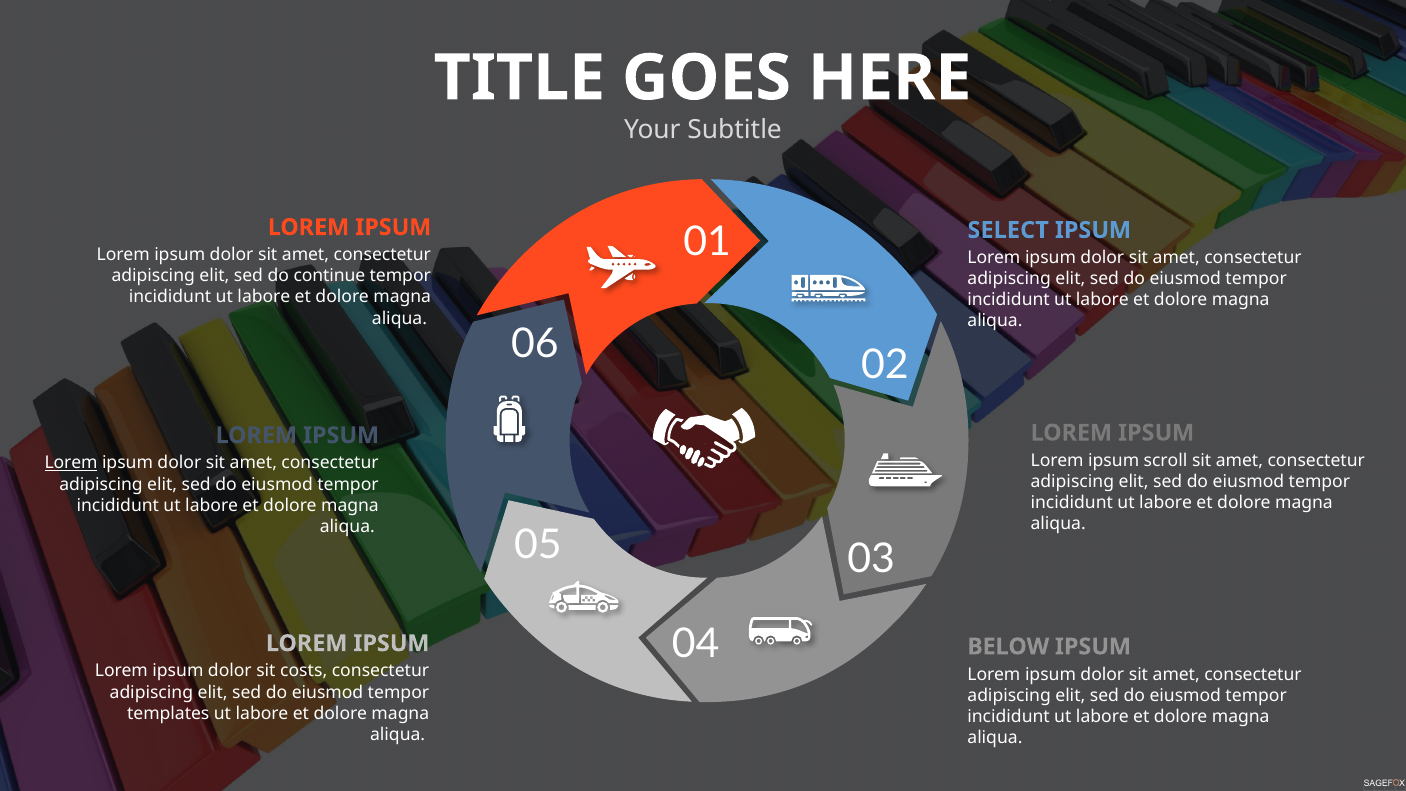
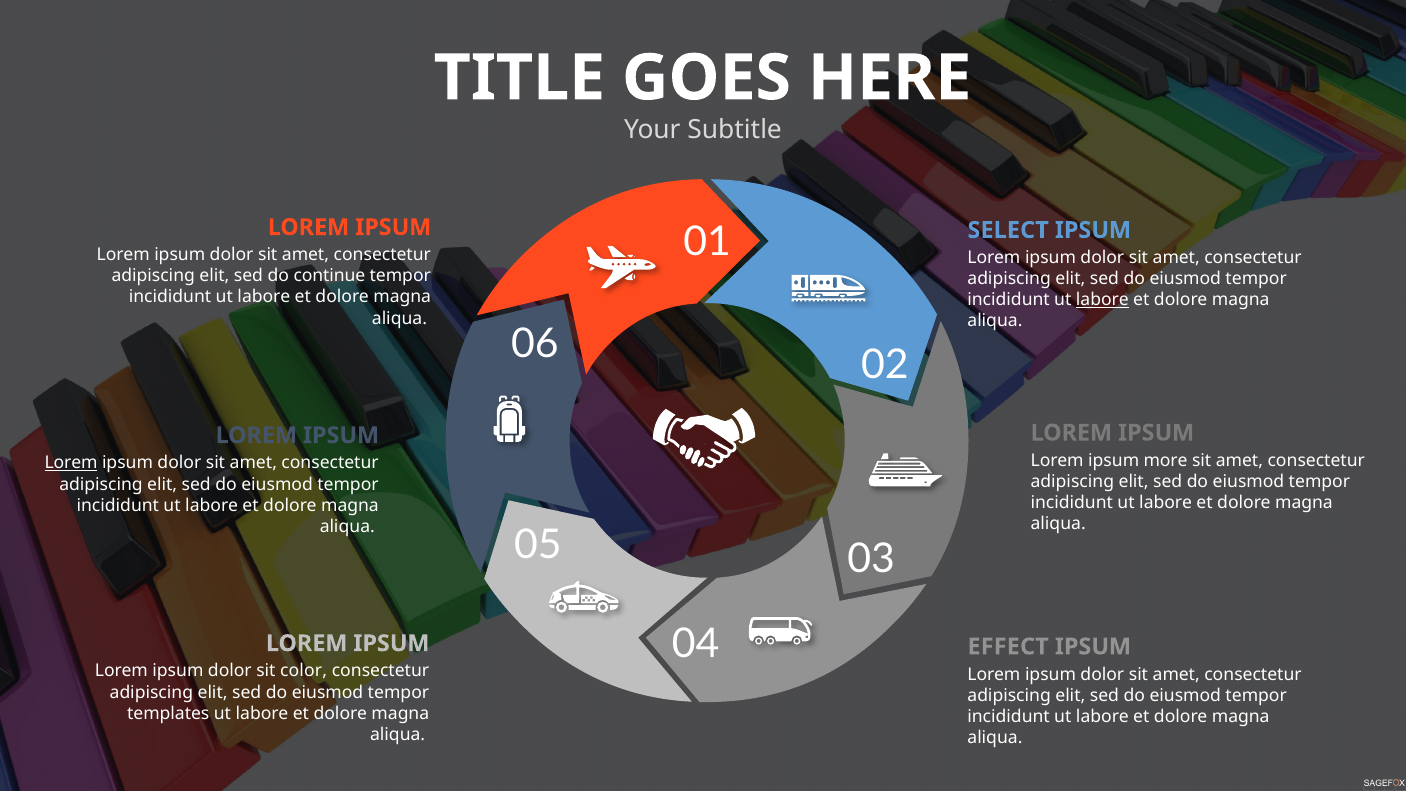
labore at (1102, 300) underline: none -> present
scroll: scroll -> more
BELOW: BELOW -> EFFECT
costs: costs -> color
